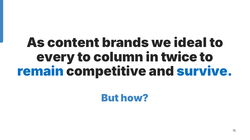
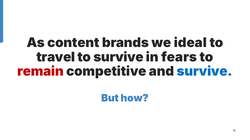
every: every -> travel
to column: column -> survive
twice: twice -> fears
remain colour: blue -> red
